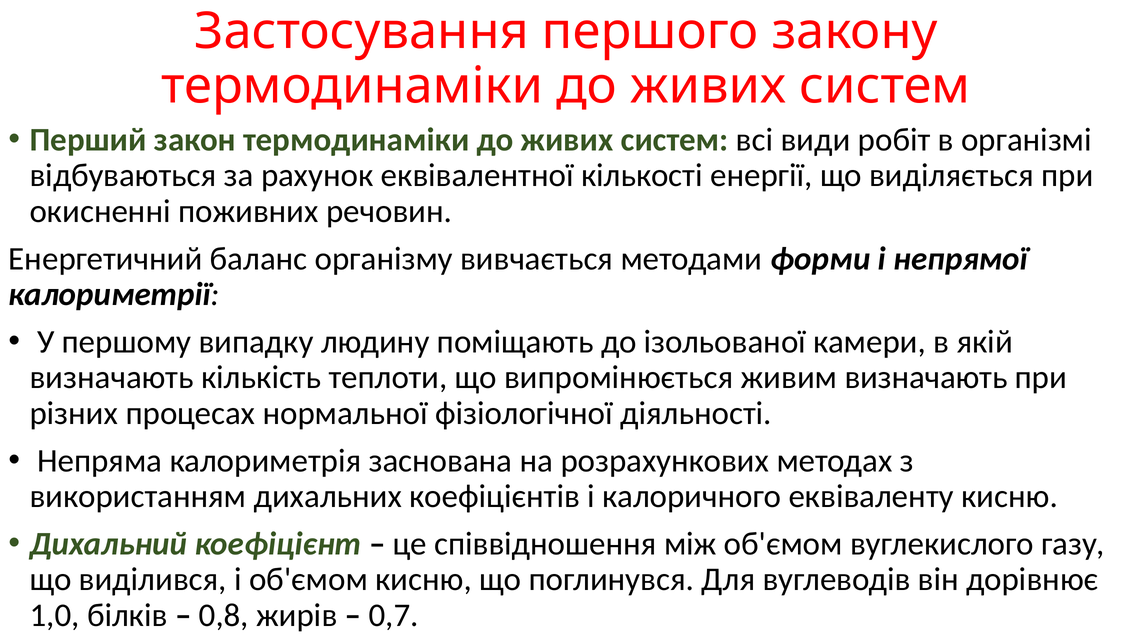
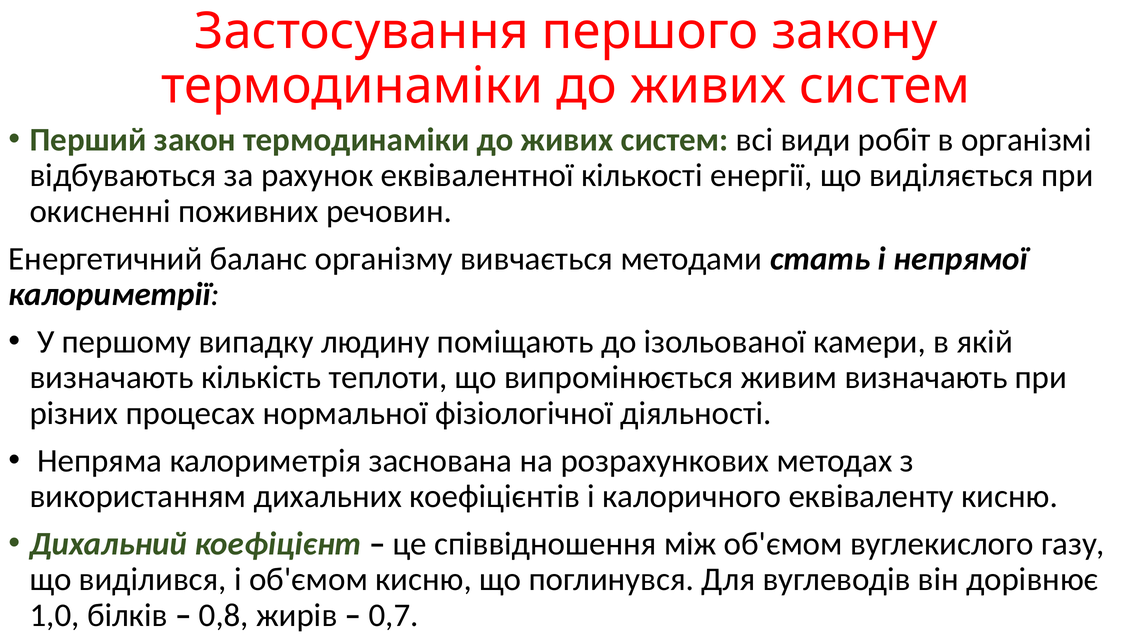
форми: форми -> стать
